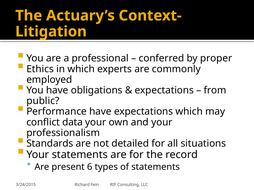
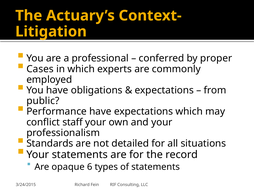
Ethics: Ethics -> Cases
data: data -> staff
present: present -> opaque
